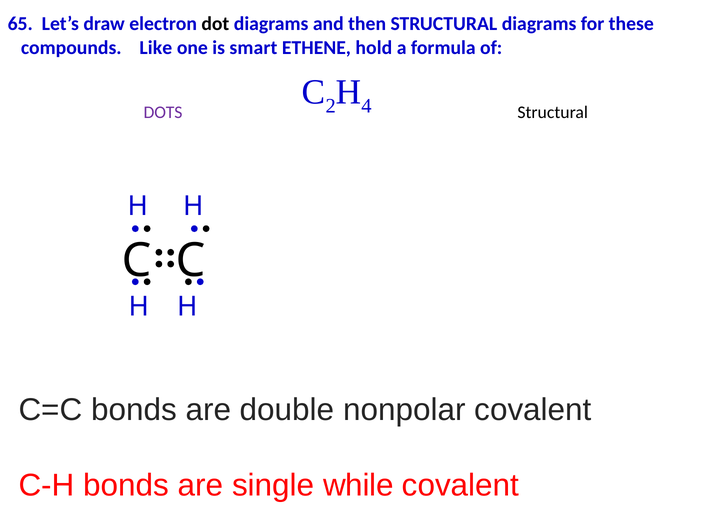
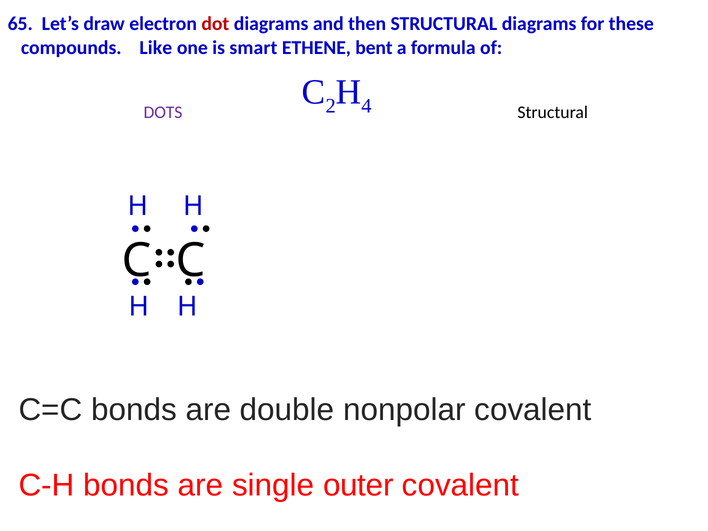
dot colour: black -> red
hold: hold -> bent
while: while -> outer
